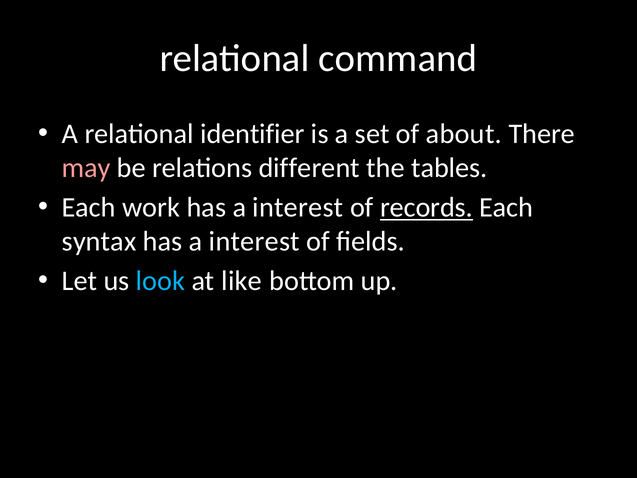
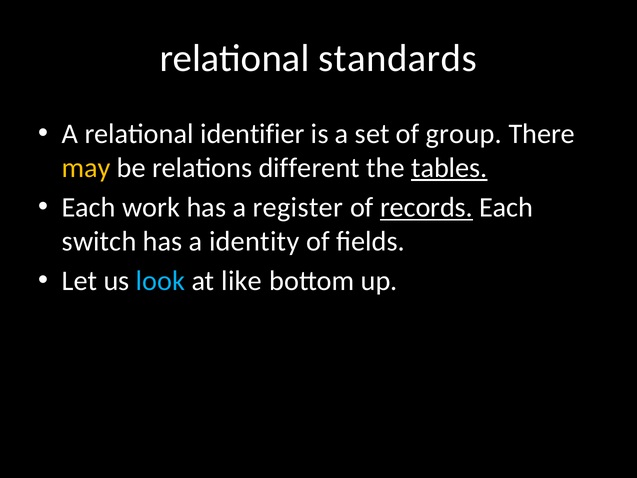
command: command -> standards
about: about -> group
may colour: pink -> yellow
tables underline: none -> present
interest at (298, 207): interest -> register
syntax: syntax -> switch
interest at (254, 241): interest -> identity
